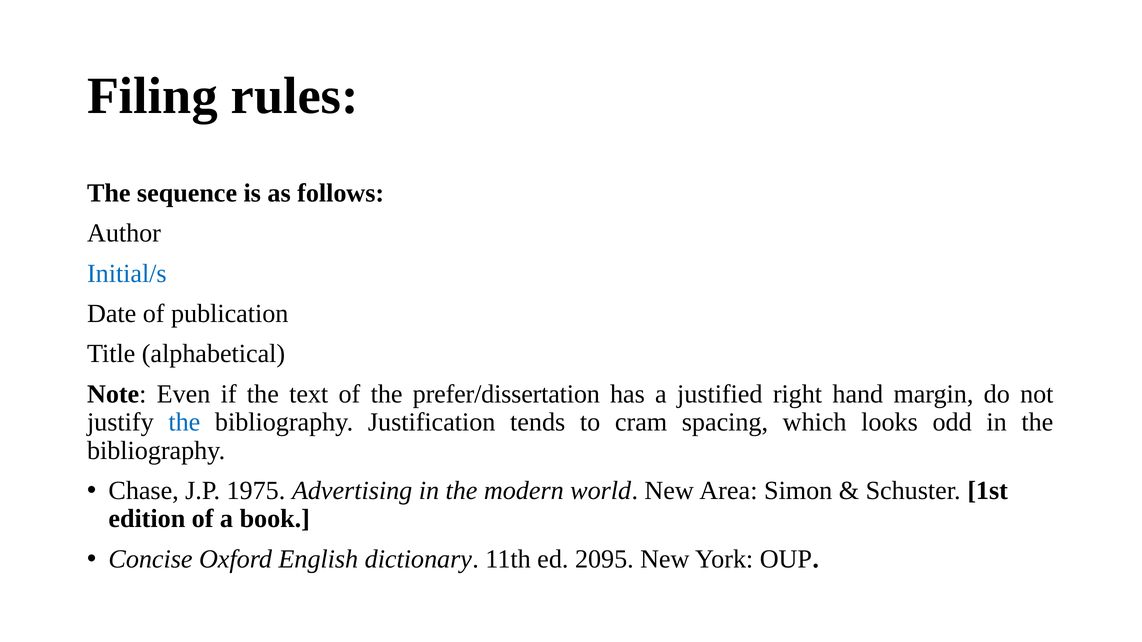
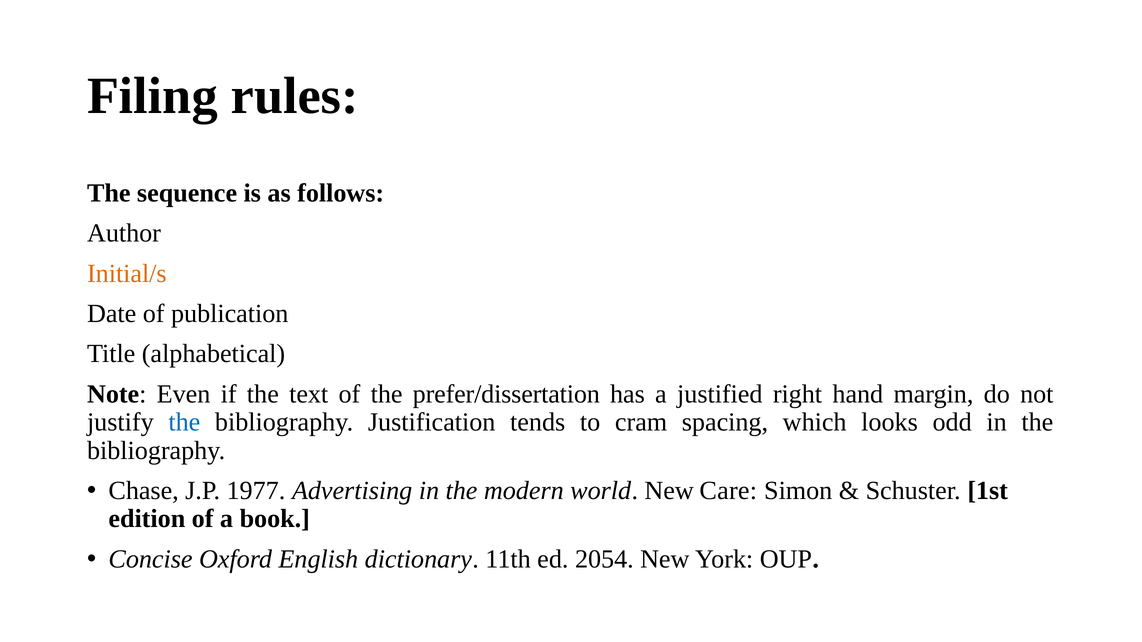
Initial/s colour: blue -> orange
1975: 1975 -> 1977
Area: Area -> Care
2095: 2095 -> 2054
